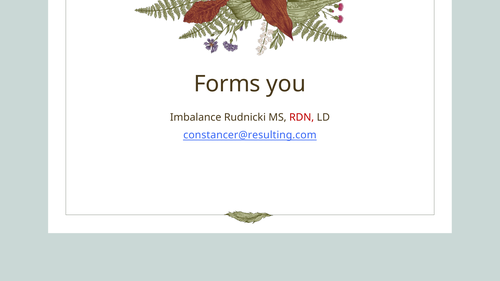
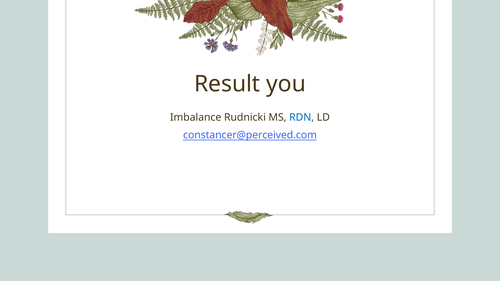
Forms: Forms -> Result
RDN colour: red -> blue
constancer@resulting.com: constancer@resulting.com -> constancer@perceived.com
